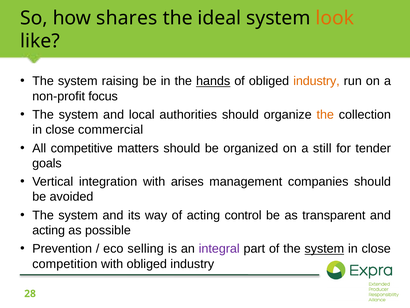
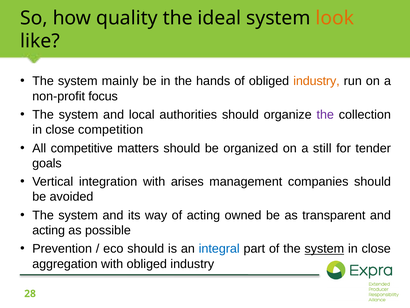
shares: shares -> quality
raising: raising -> mainly
hands underline: present -> none
the at (325, 115) colour: orange -> purple
commercial: commercial -> competition
control: control -> owned
eco selling: selling -> should
integral colour: purple -> blue
competition: competition -> aggregation
